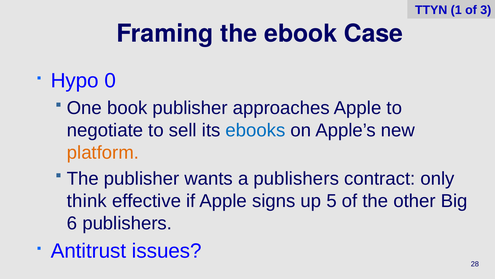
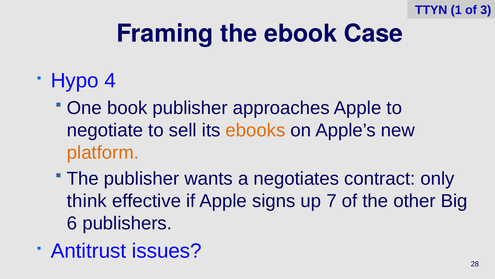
0: 0 -> 4
ebooks colour: blue -> orange
a publishers: publishers -> negotiates
5: 5 -> 7
